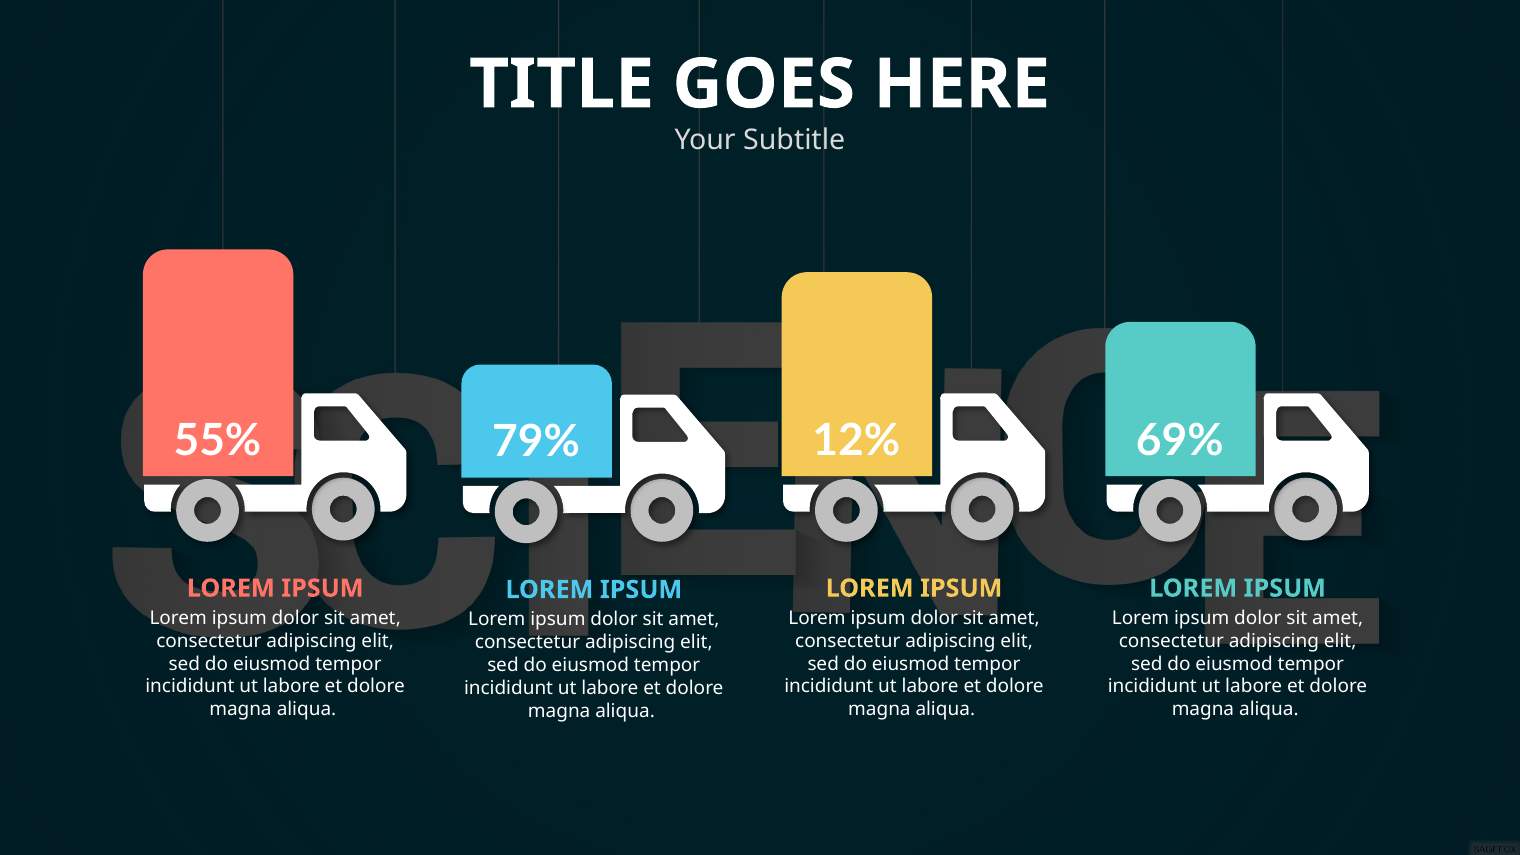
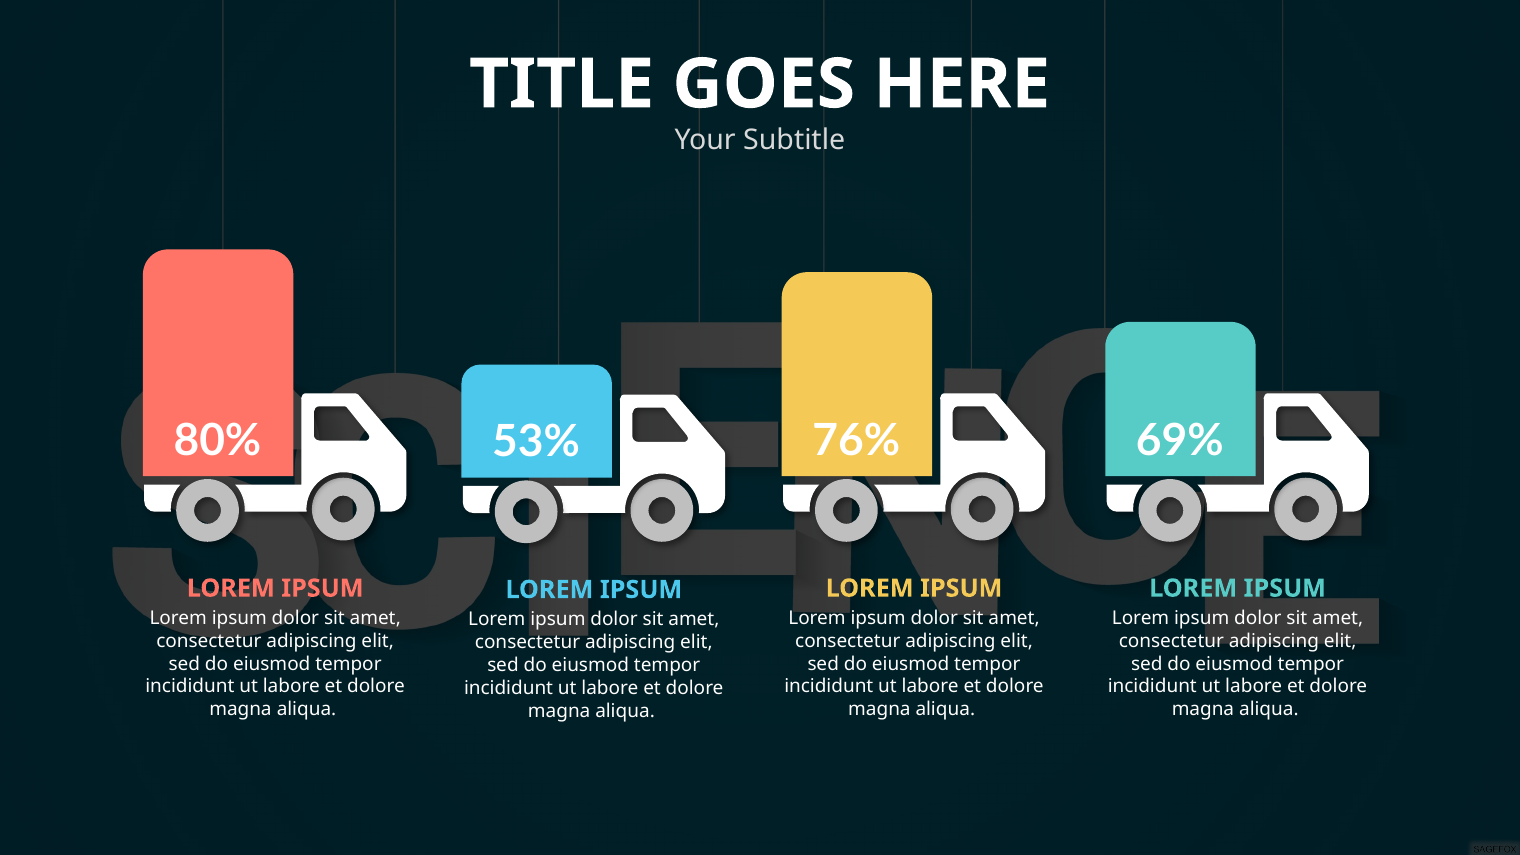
55%: 55% -> 80%
12%: 12% -> 76%
79%: 79% -> 53%
